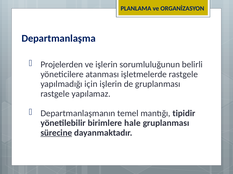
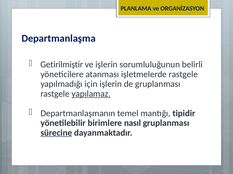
Projelerden: Projelerden -> Getirilmiştir
yapılamaz underline: none -> present
hale: hale -> nasıl
